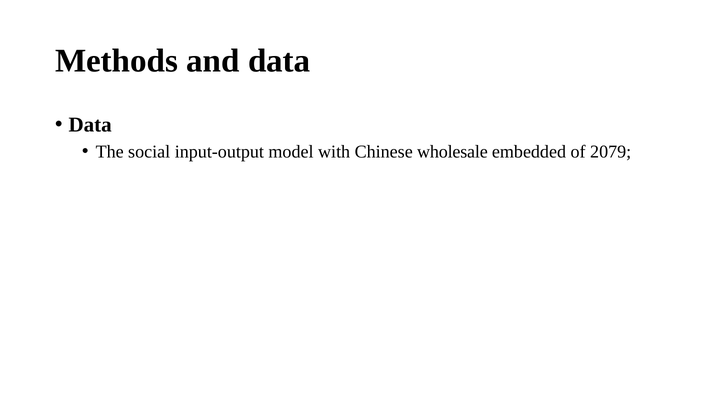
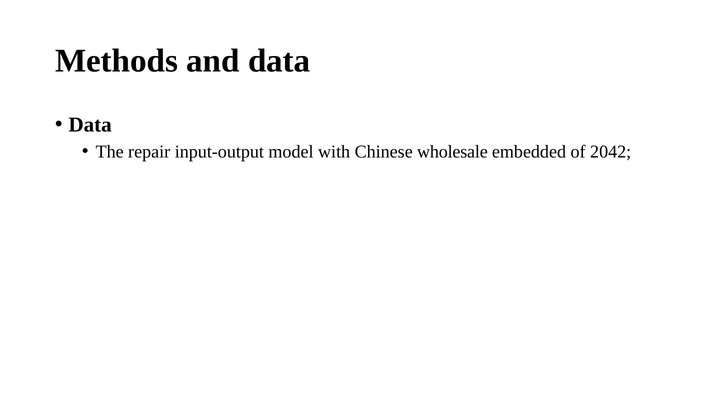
social: social -> repair
2079: 2079 -> 2042
